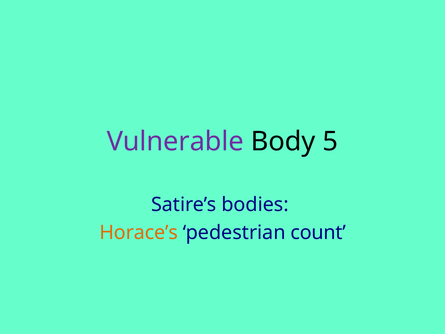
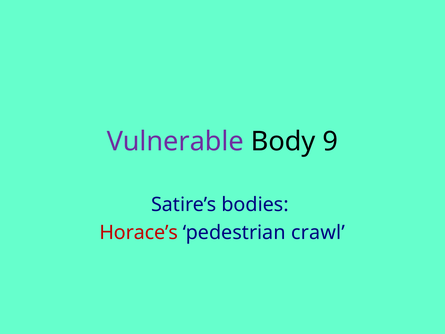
5: 5 -> 9
Horace’s colour: orange -> red
count: count -> crawl
